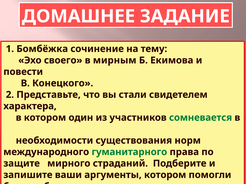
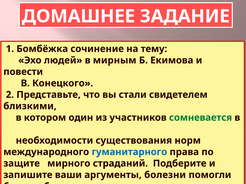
своего: своего -> людей
характера: характера -> близкими
гуманитарного colour: green -> blue
аргументы котором: котором -> болезни
